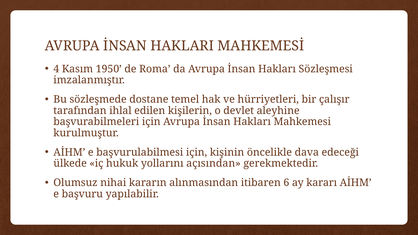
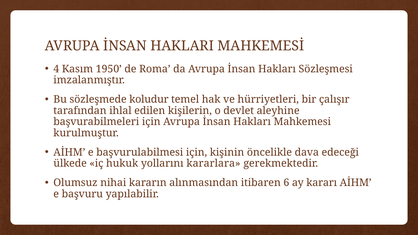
dostane: dostane -> koludur
açısından: açısından -> kararlara
